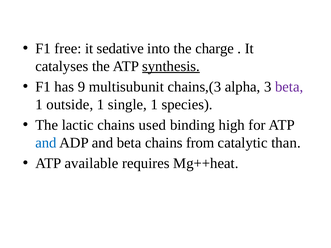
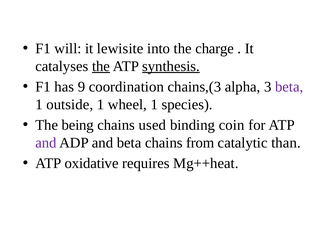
free: free -> will
sedative: sedative -> lewisite
the at (101, 66) underline: none -> present
multisubunit: multisubunit -> coordination
single: single -> wheel
lactic: lactic -> being
high: high -> coin
and at (46, 143) colour: blue -> purple
available: available -> oxidative
